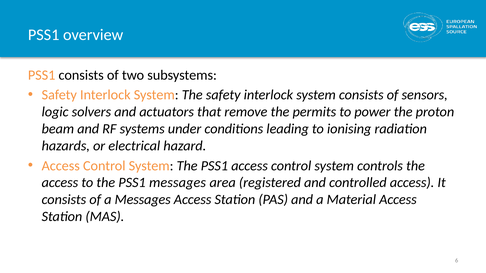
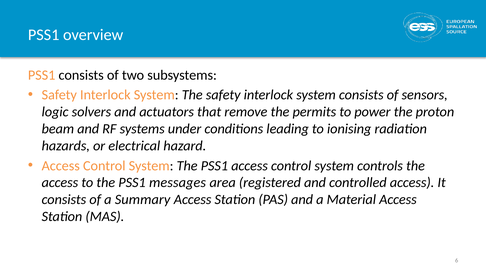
a Messages: Messages -> Summary
